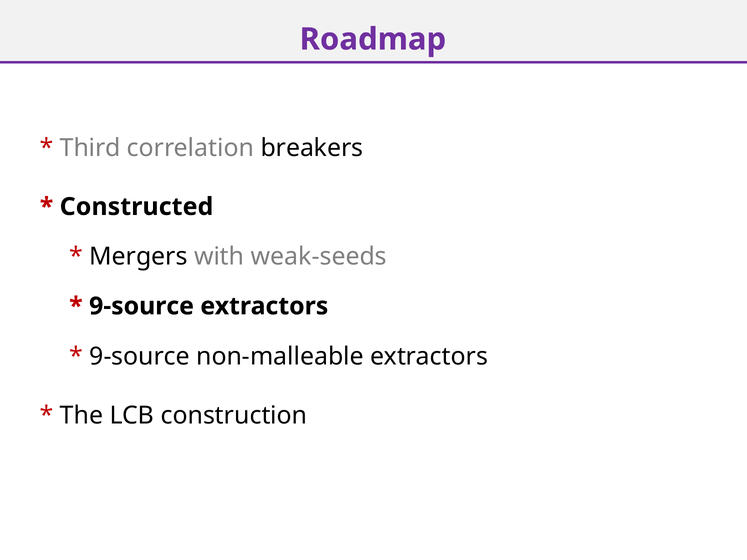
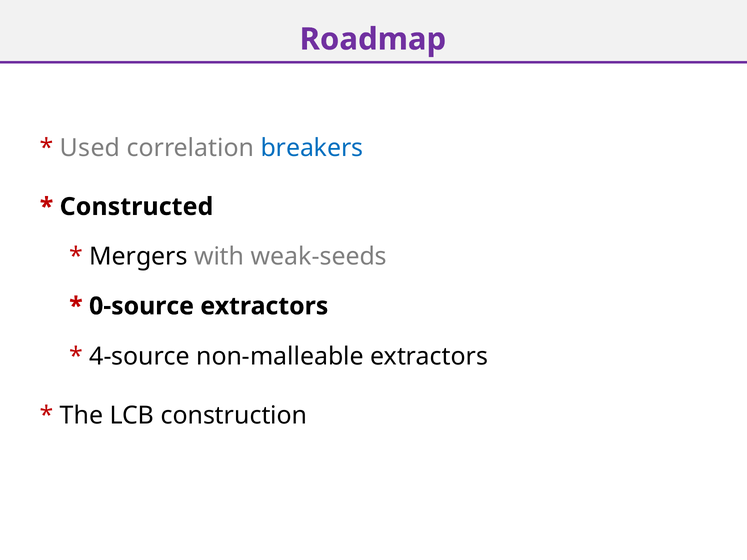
Third: Third -> Used
breakers colour: black -> blue
9-source at (142, 306): 9-source -> 0-source
9-source at (140, 357): 9-source -> 4-source
